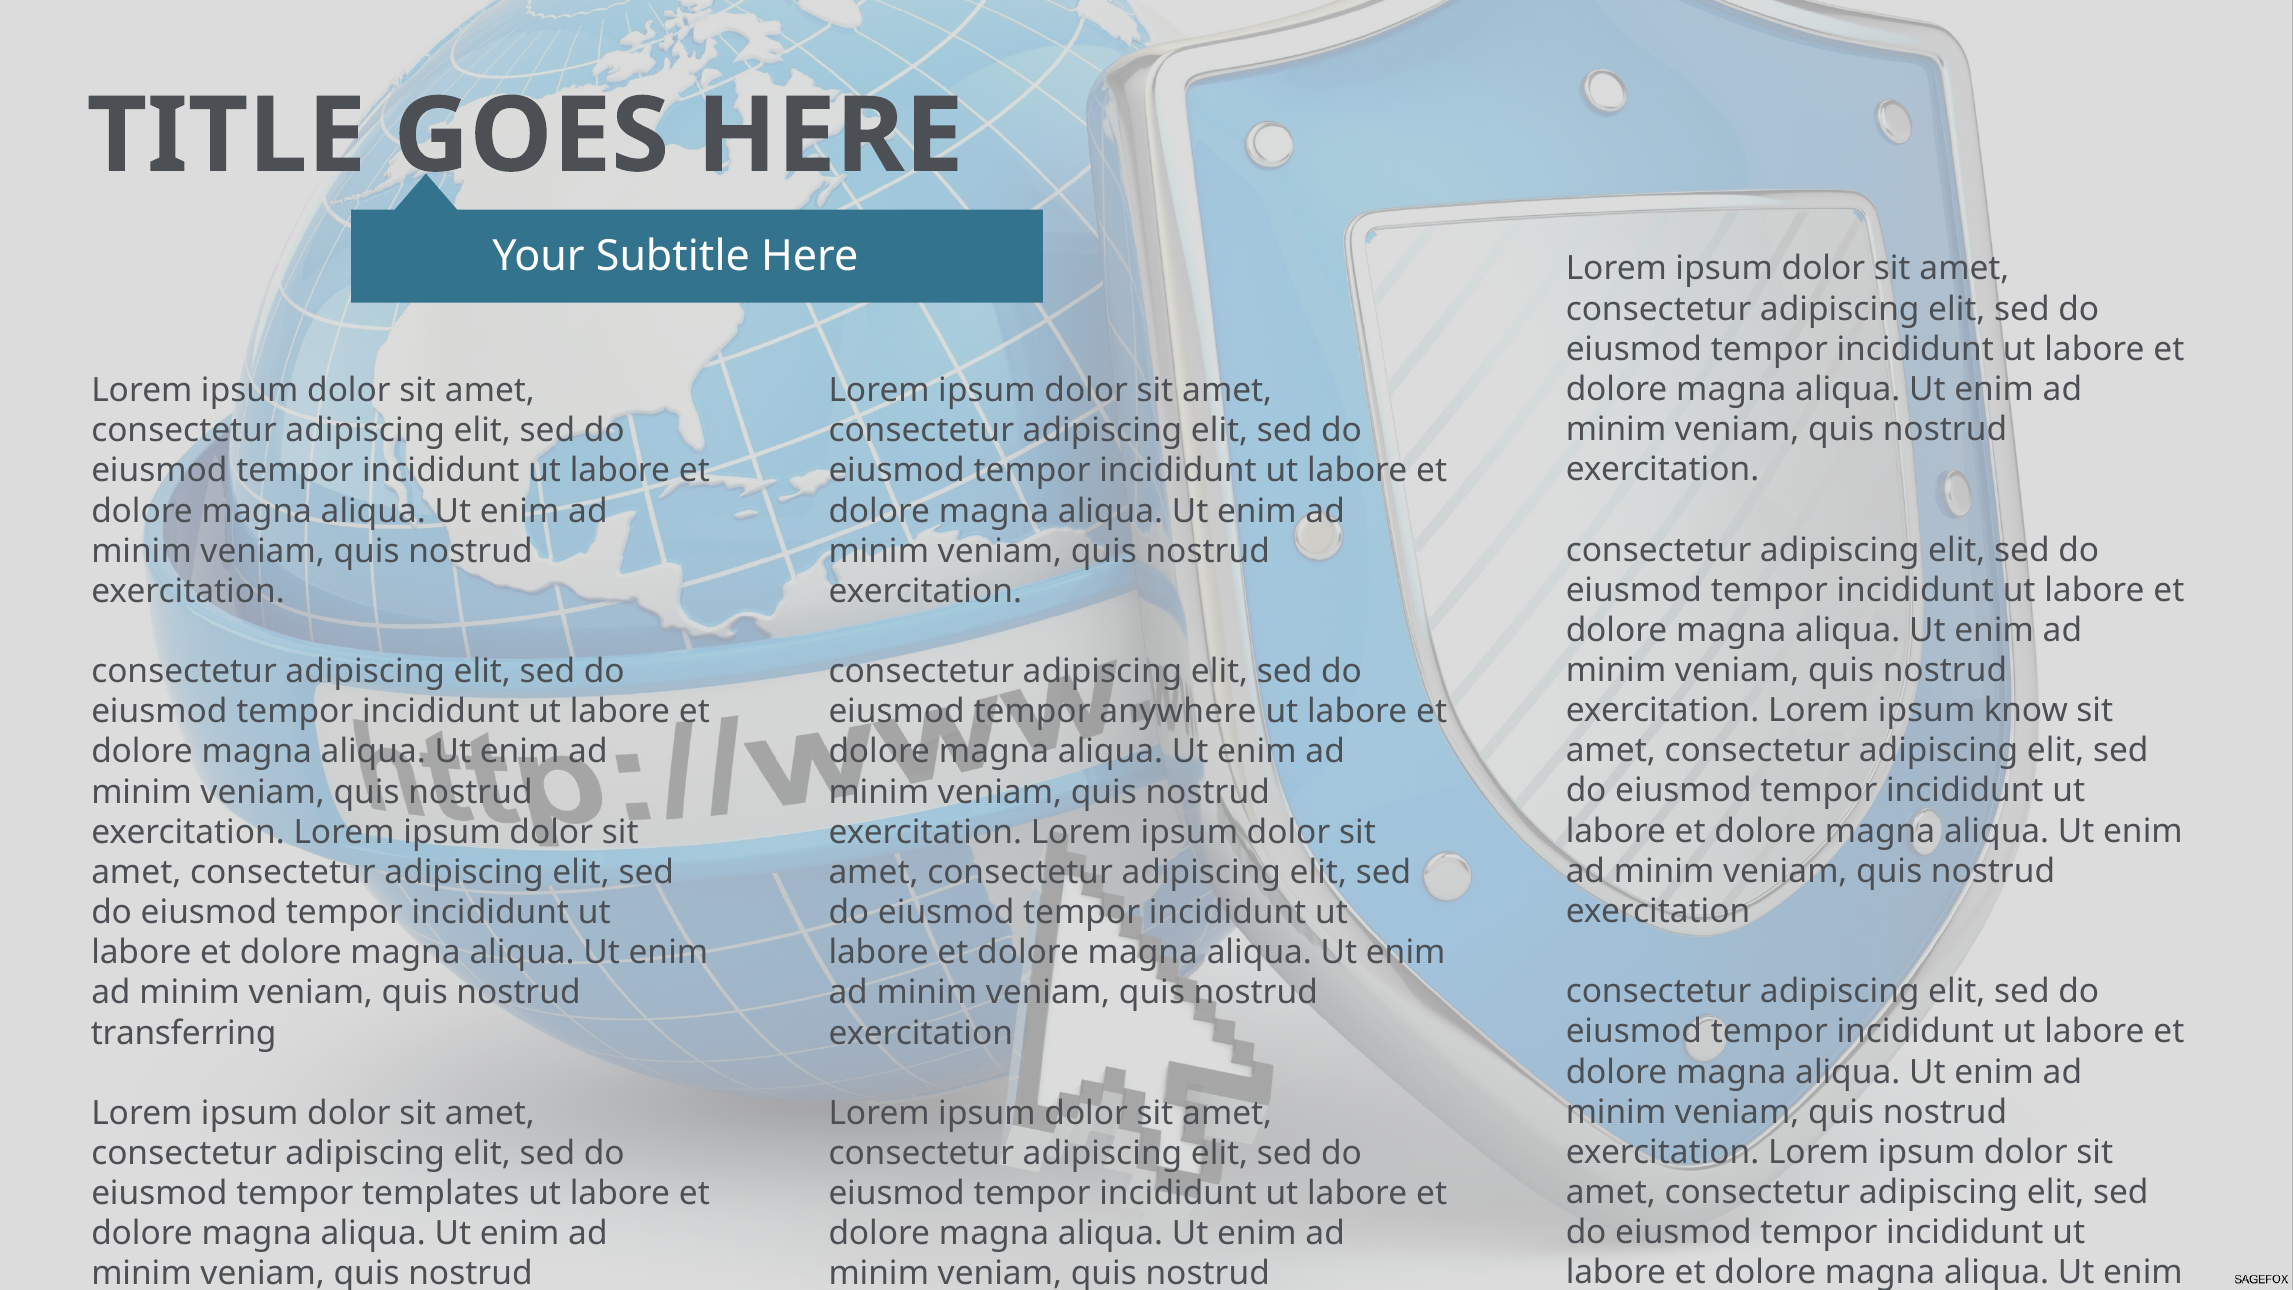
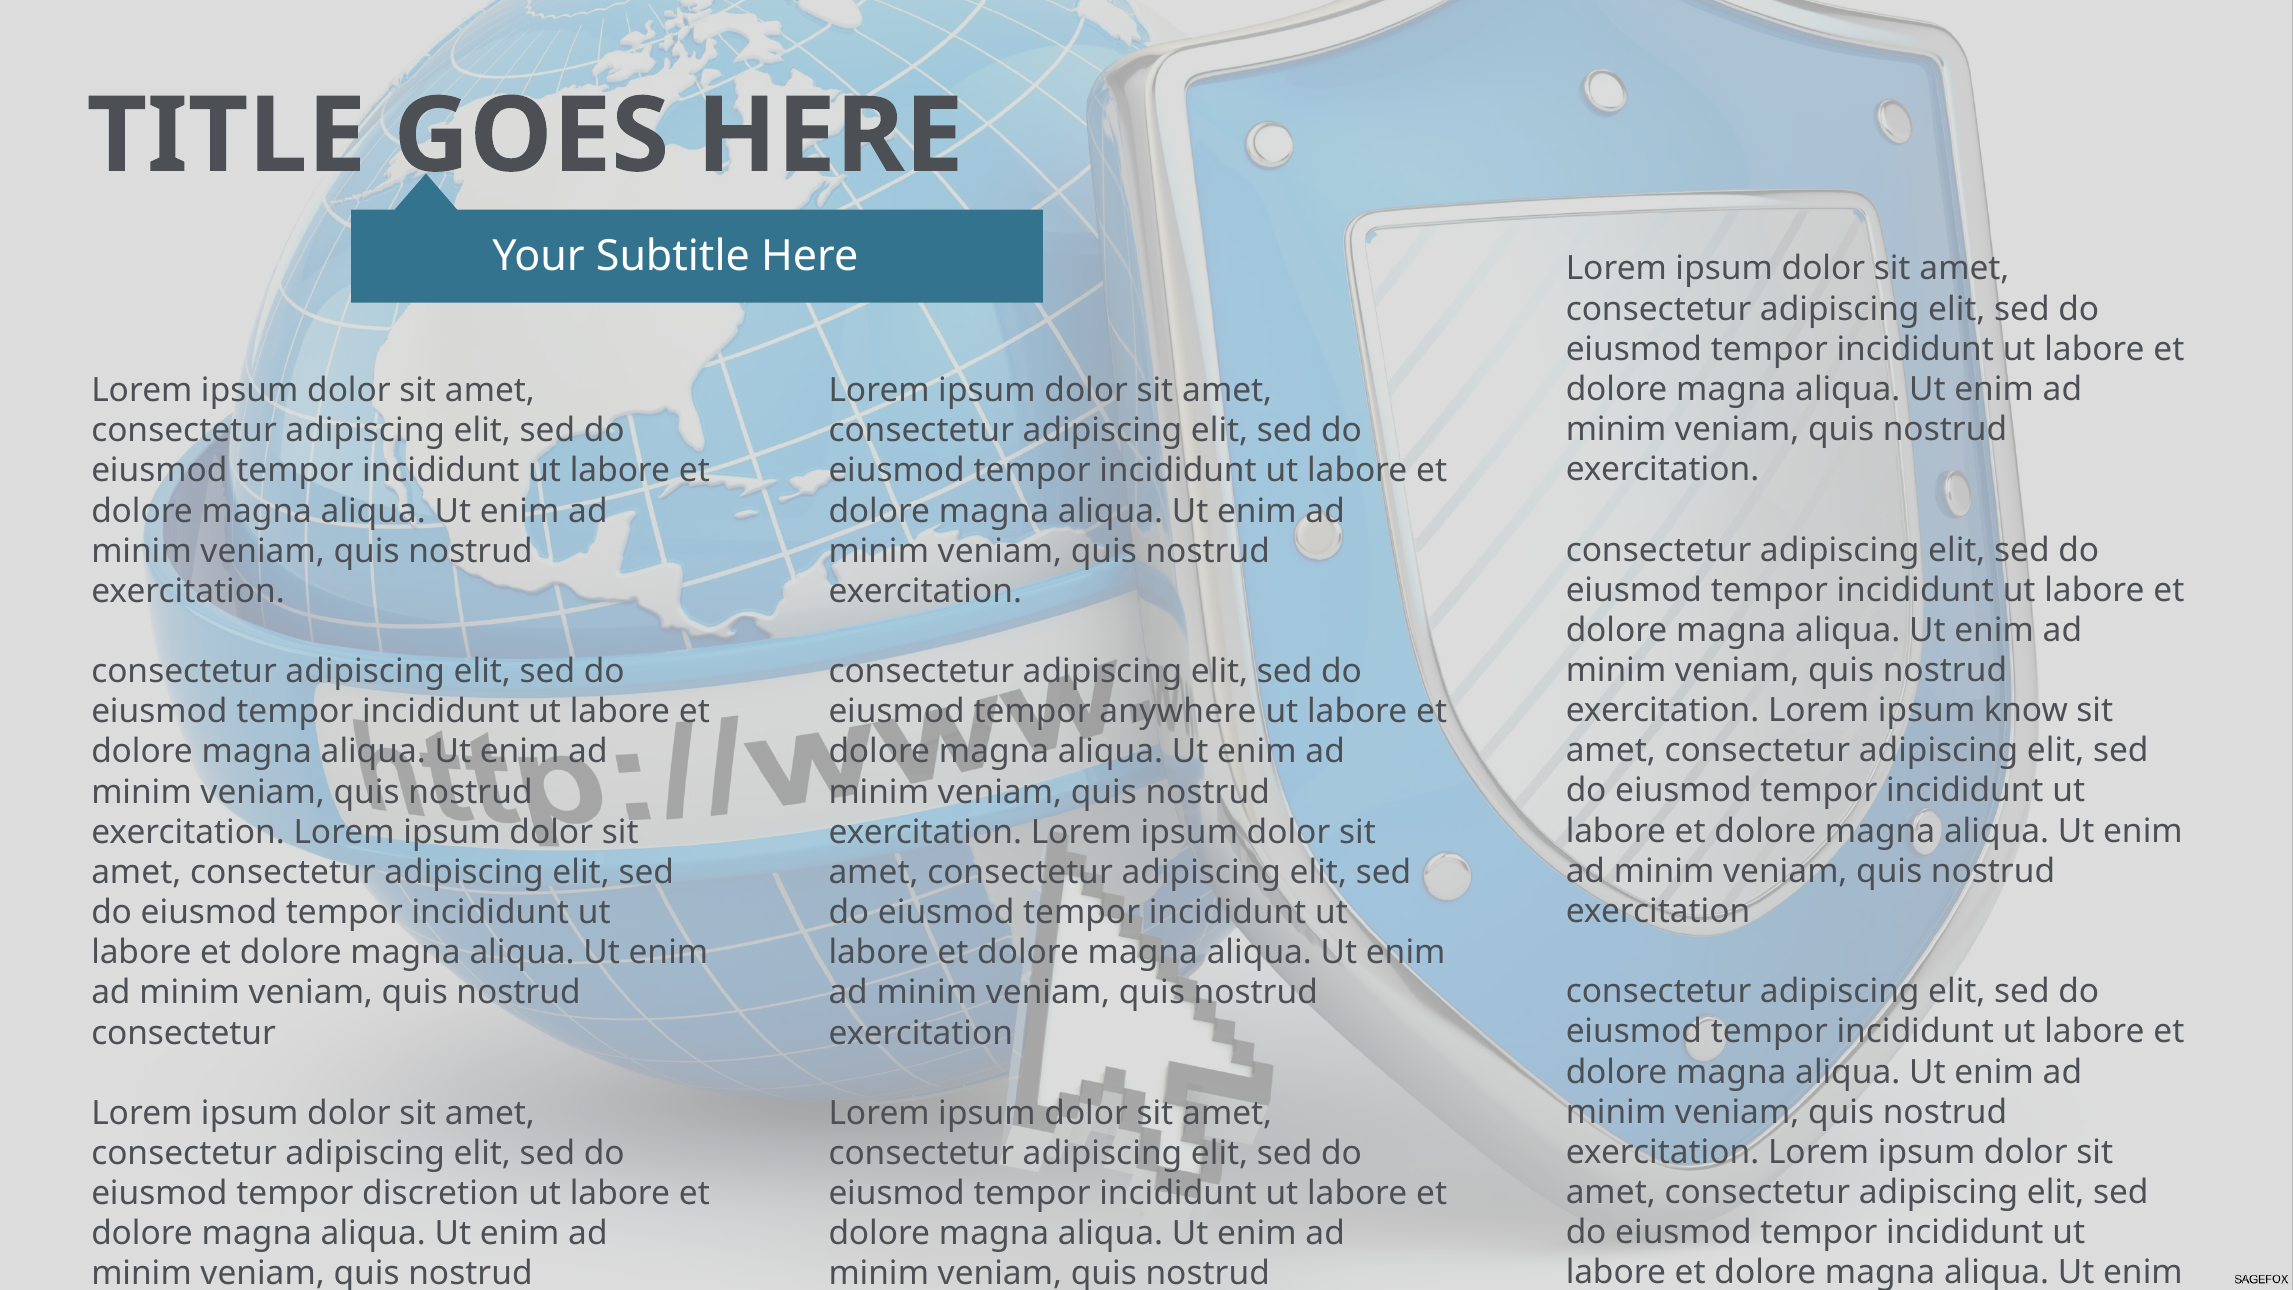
transferring at (184, 1033): transferring -> consectetur
templates: templates -> discretion
